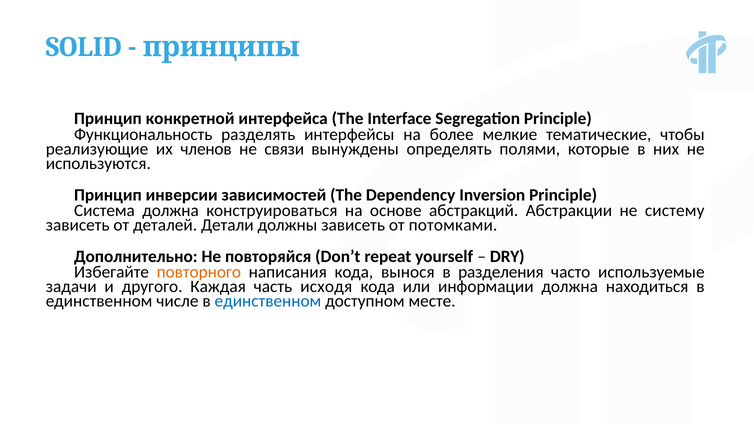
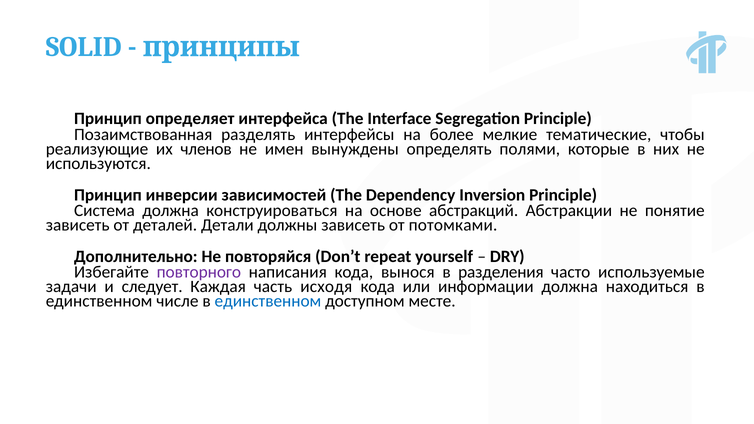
конкретной: конкретной -> определяет
Функциональность: Функциональность -> Позаимствованная
связи: связи -> имен
систему: систему -> понятие
повторного colour: orange -> purple
другого: другого -> следует
